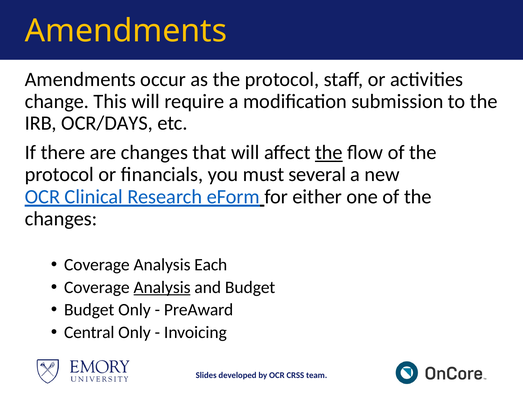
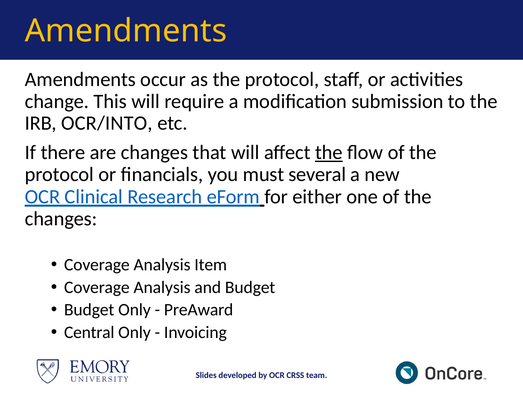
OCR/DAYS: OCR/DAYS -> OCR/INTO
Each: Each -> Item
Analysis at (162, 287) underline: present -> none
